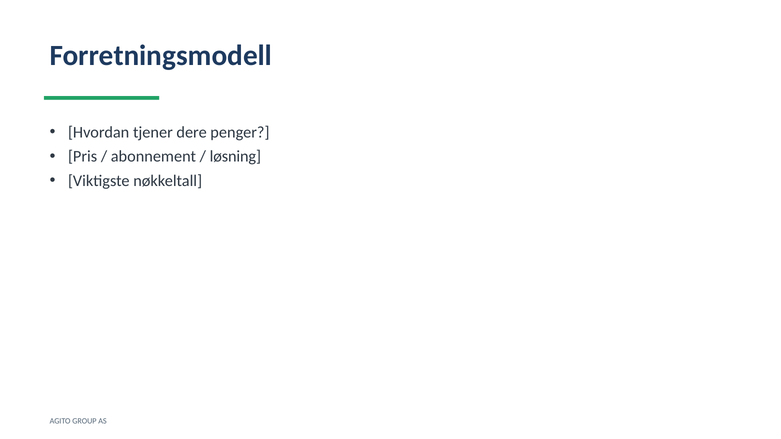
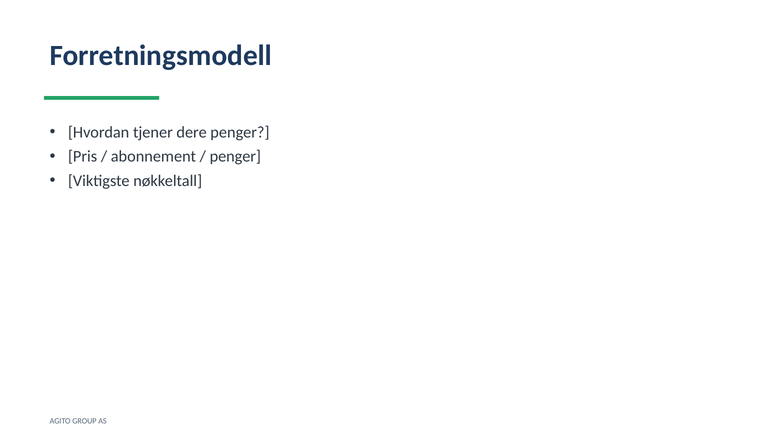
løsning at (235, 157): løsning -> penger
